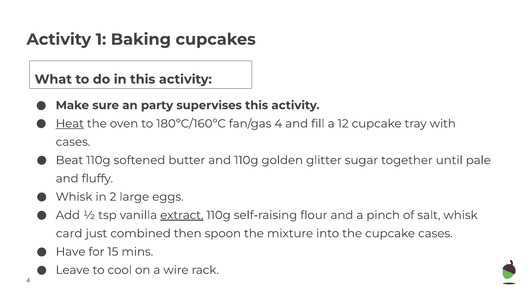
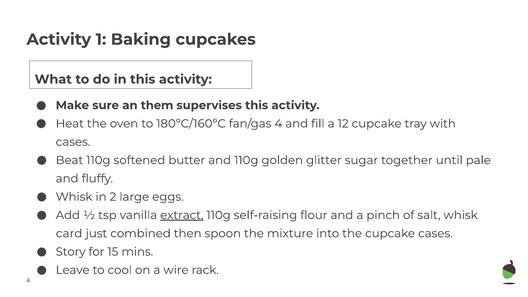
party: party -> them
Heat underline: present -> none
Have: Have -> Story
